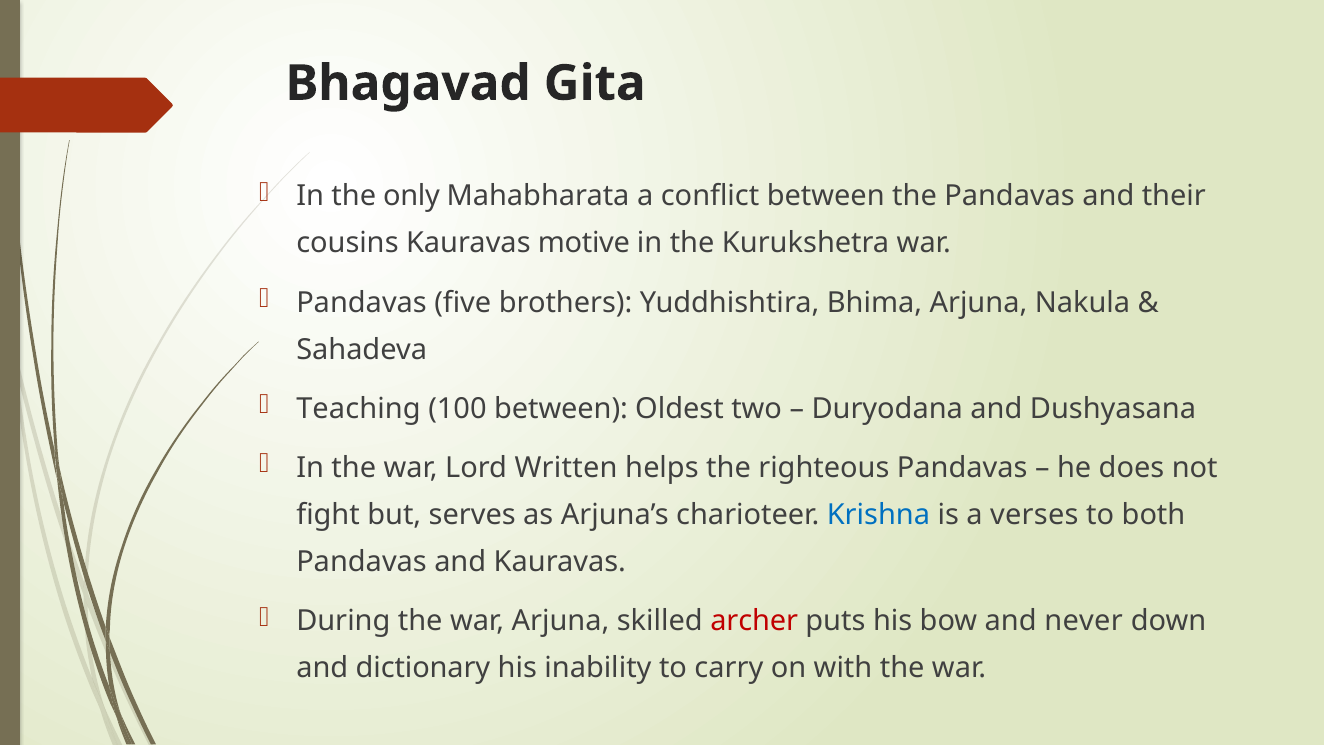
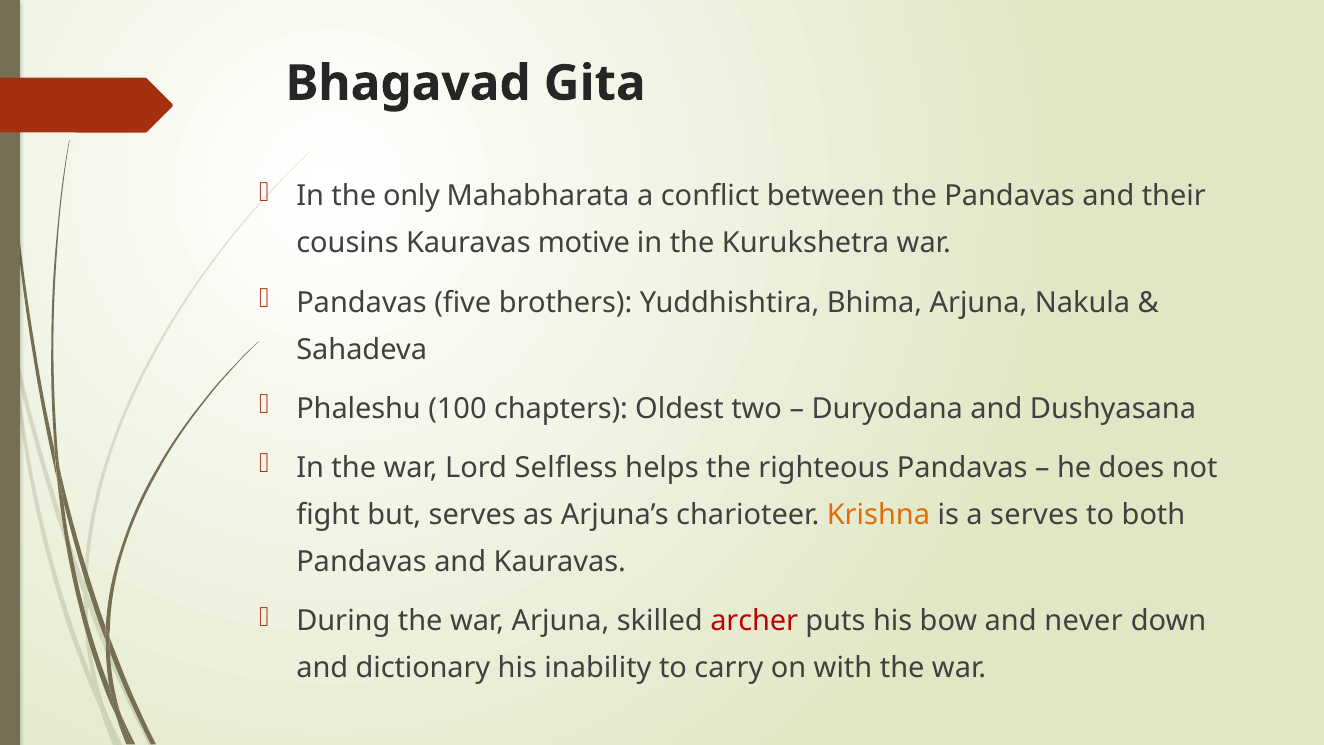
Teaching: Teaching -> Phaleshu
100 between: between -> chapters
Written: Written -> Selfless
Krishna colour: blue -> orange
a verses: verses -> serves
